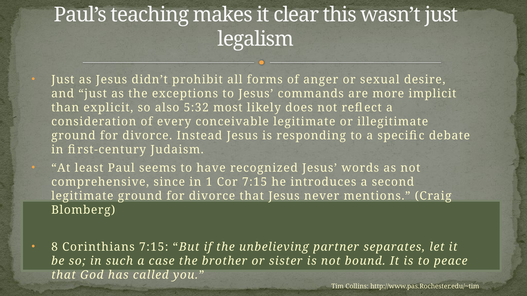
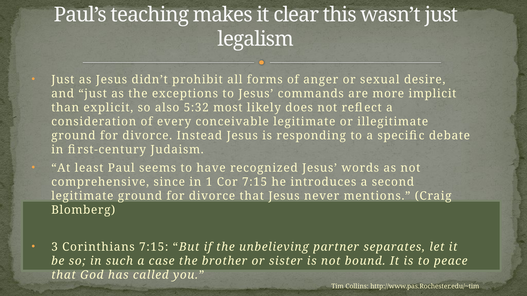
8: 8 -> 3
